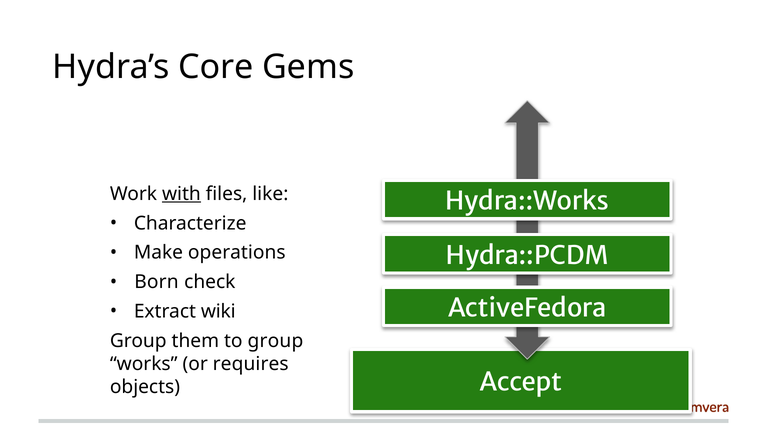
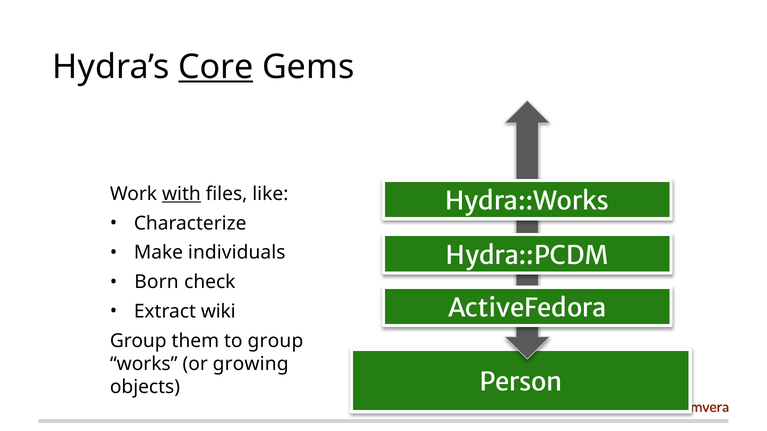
Core underline: none -> present
operations: operations -> individuals
requires: requires -> growing
Accept: Accept -> Person
